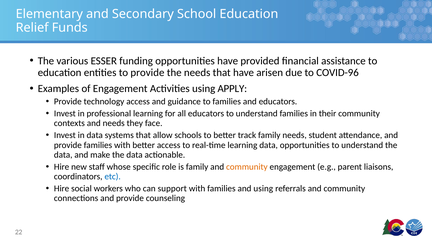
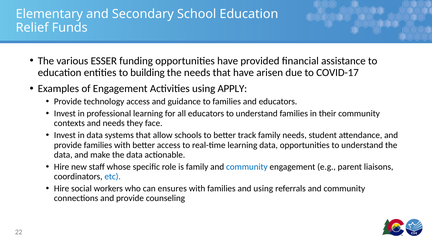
to provide: provide -> building
COVID-96: COVID-96 -> COVID-17
community at (247, 167) colour: orange -> blue
support: support -> ensures
